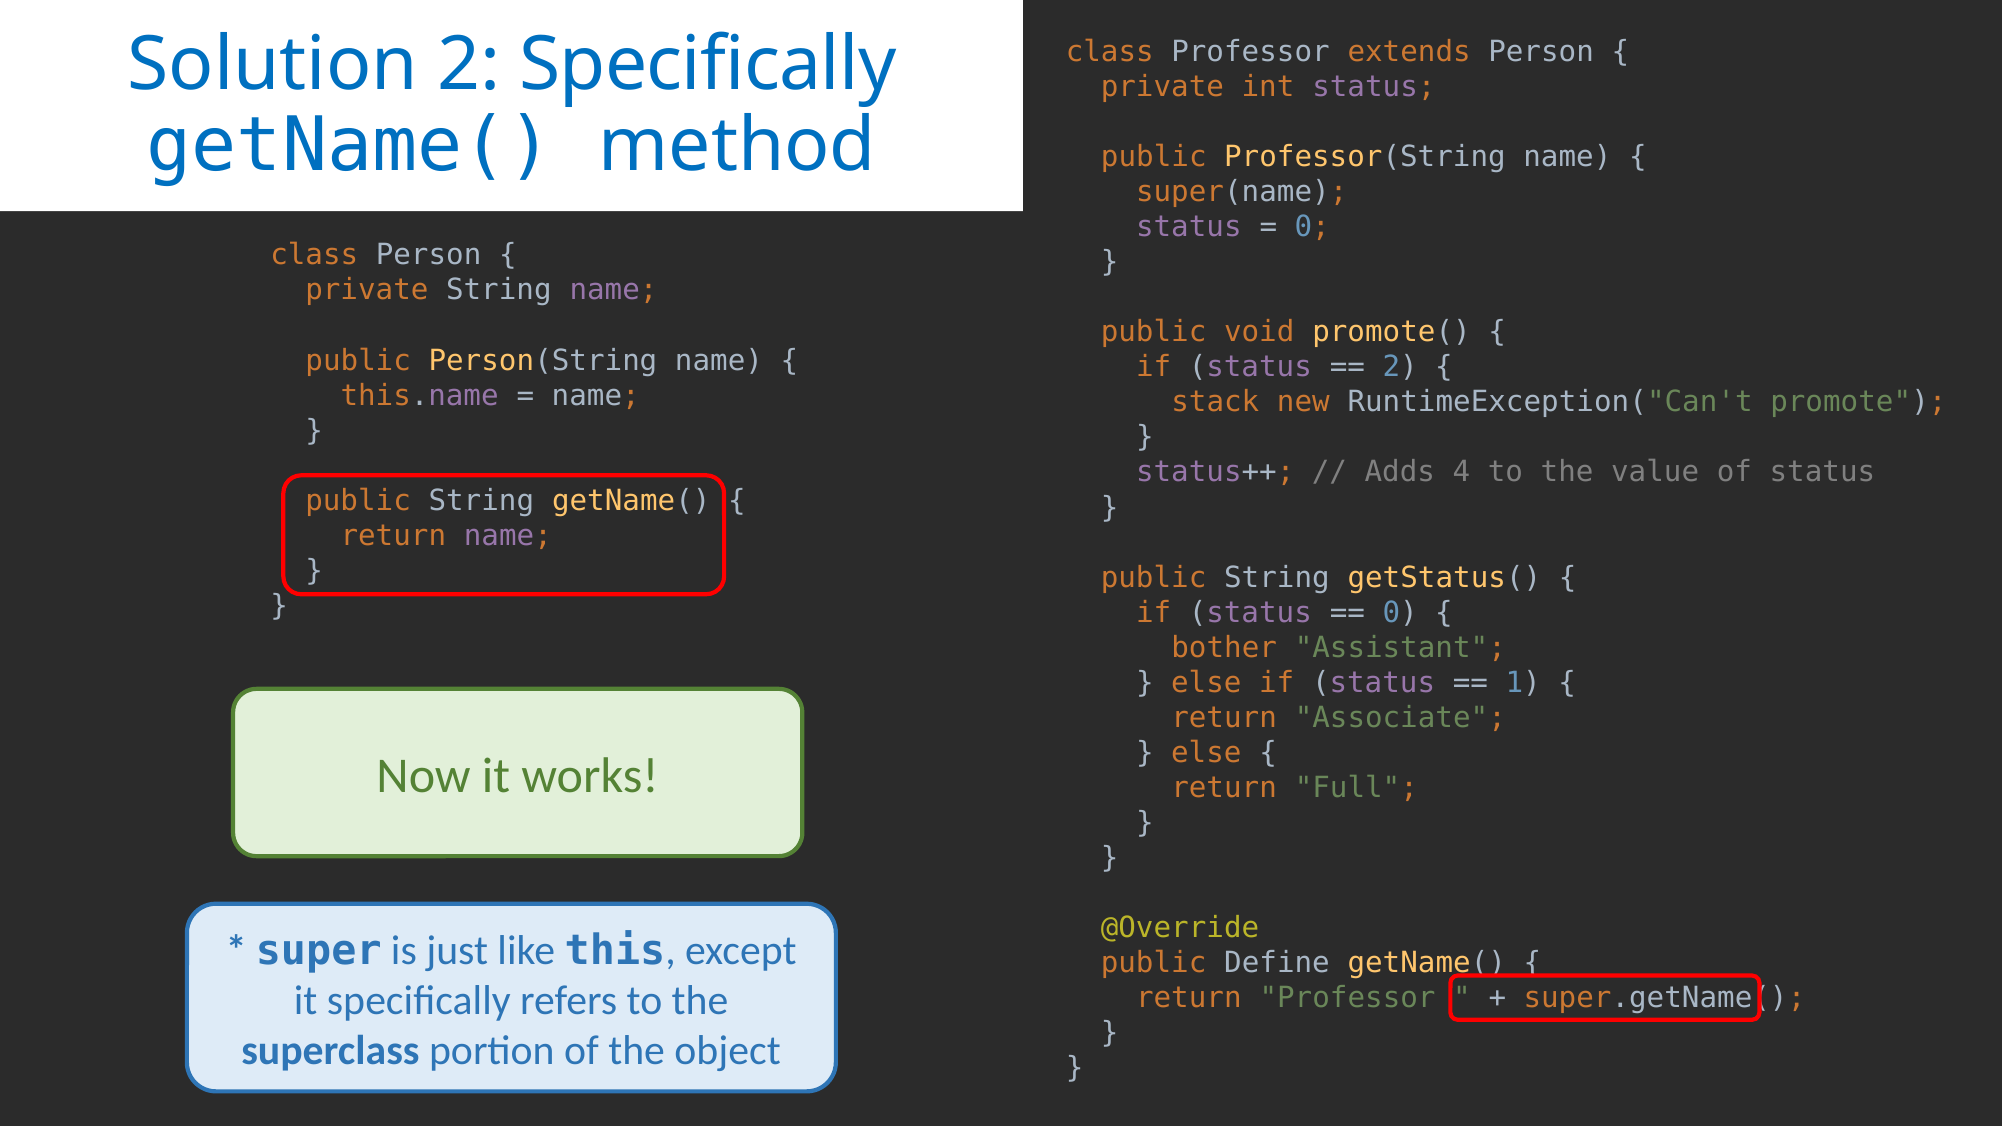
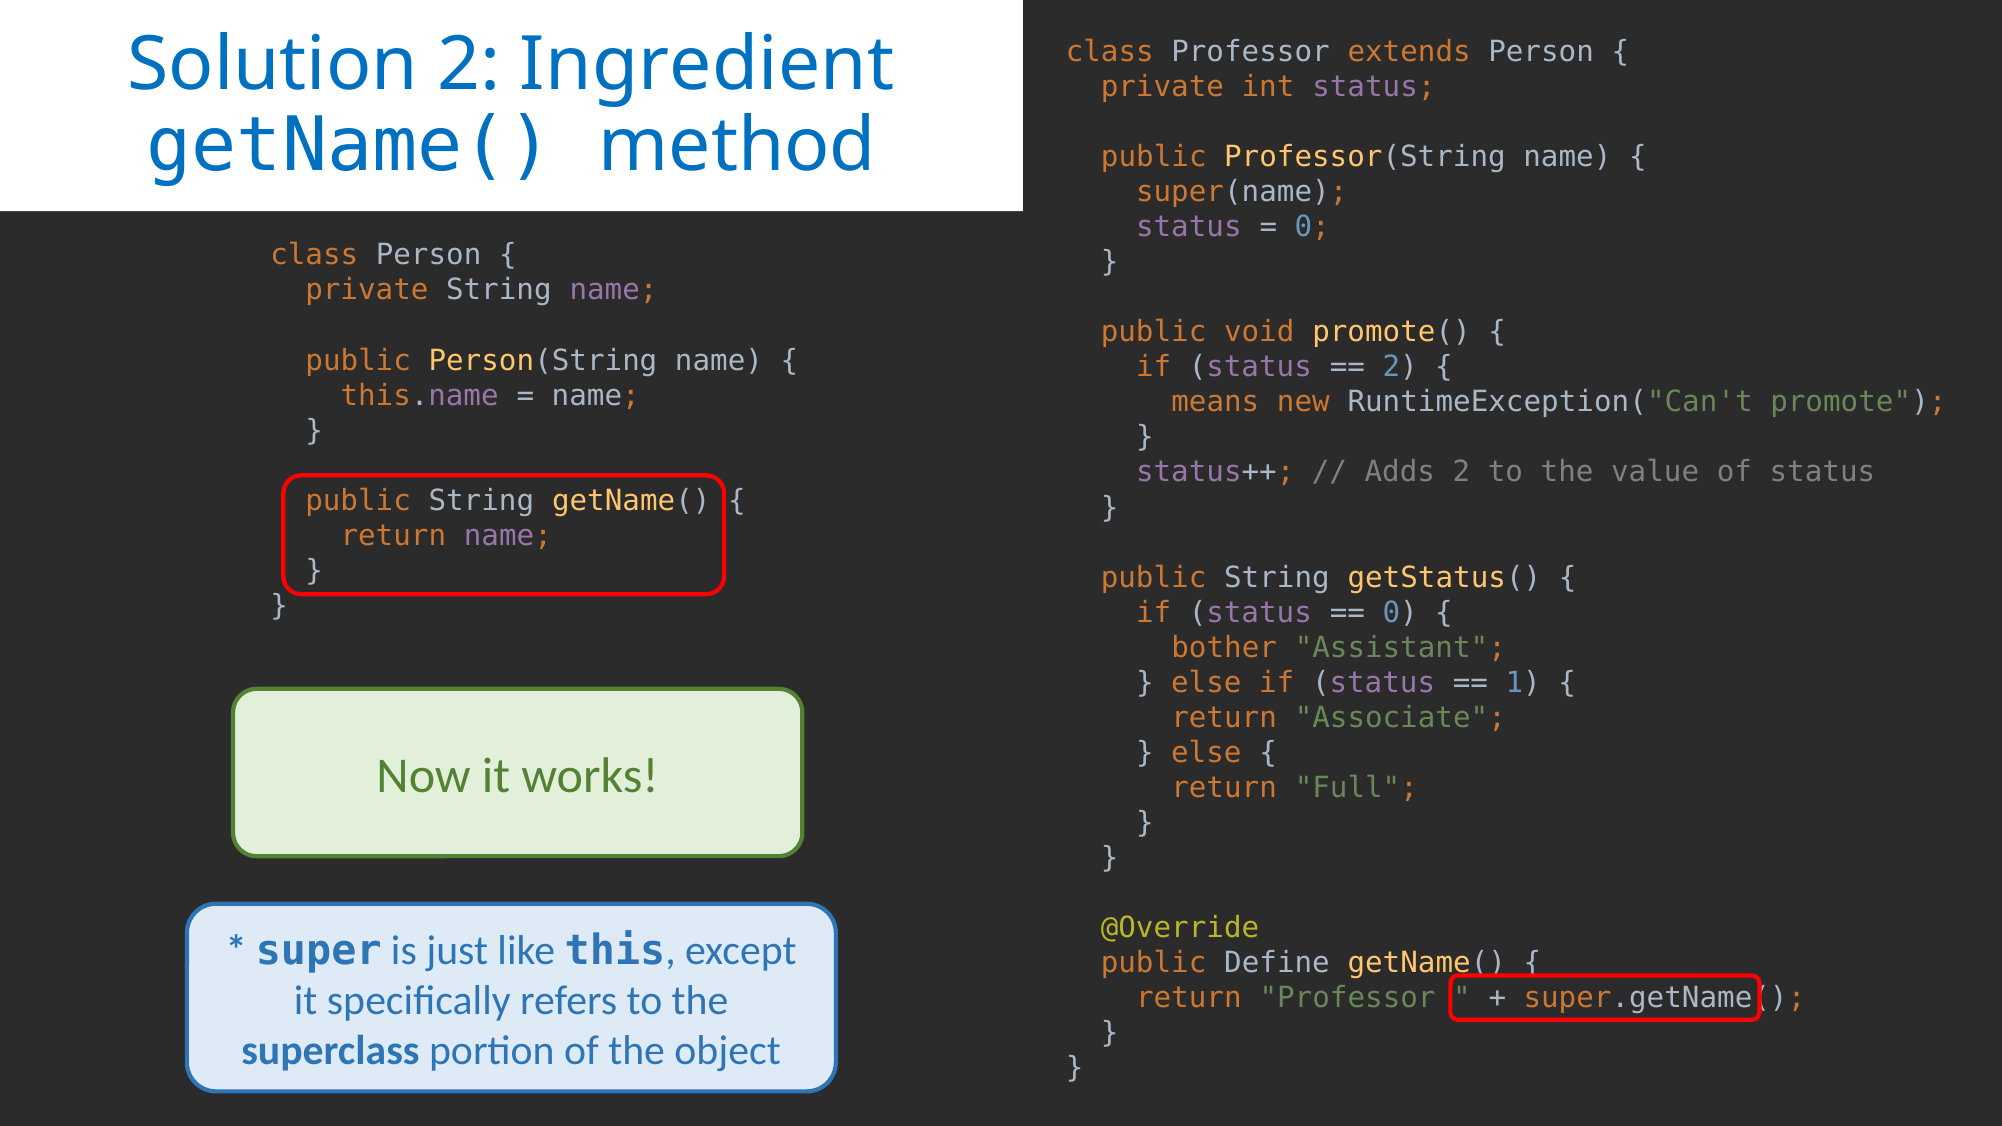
2 Specifically: Specifically -> Ingredient
stack: stack -> means
Adds 4: 4 -> 2
